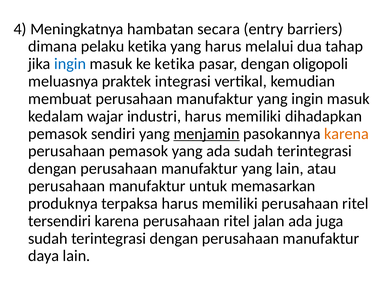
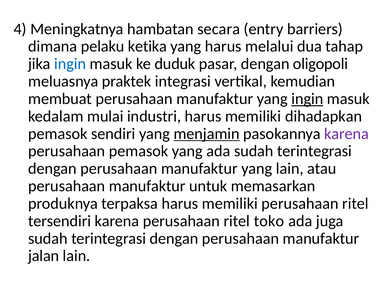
ke ketika: ketika -> duduk
ingin at (307, 99) underline: none -> present
wajar: wajar -> mulai
karena at (346, 134) colour: orange -> purple
jalan: jalan -> toko
daya: daya -> jalan
